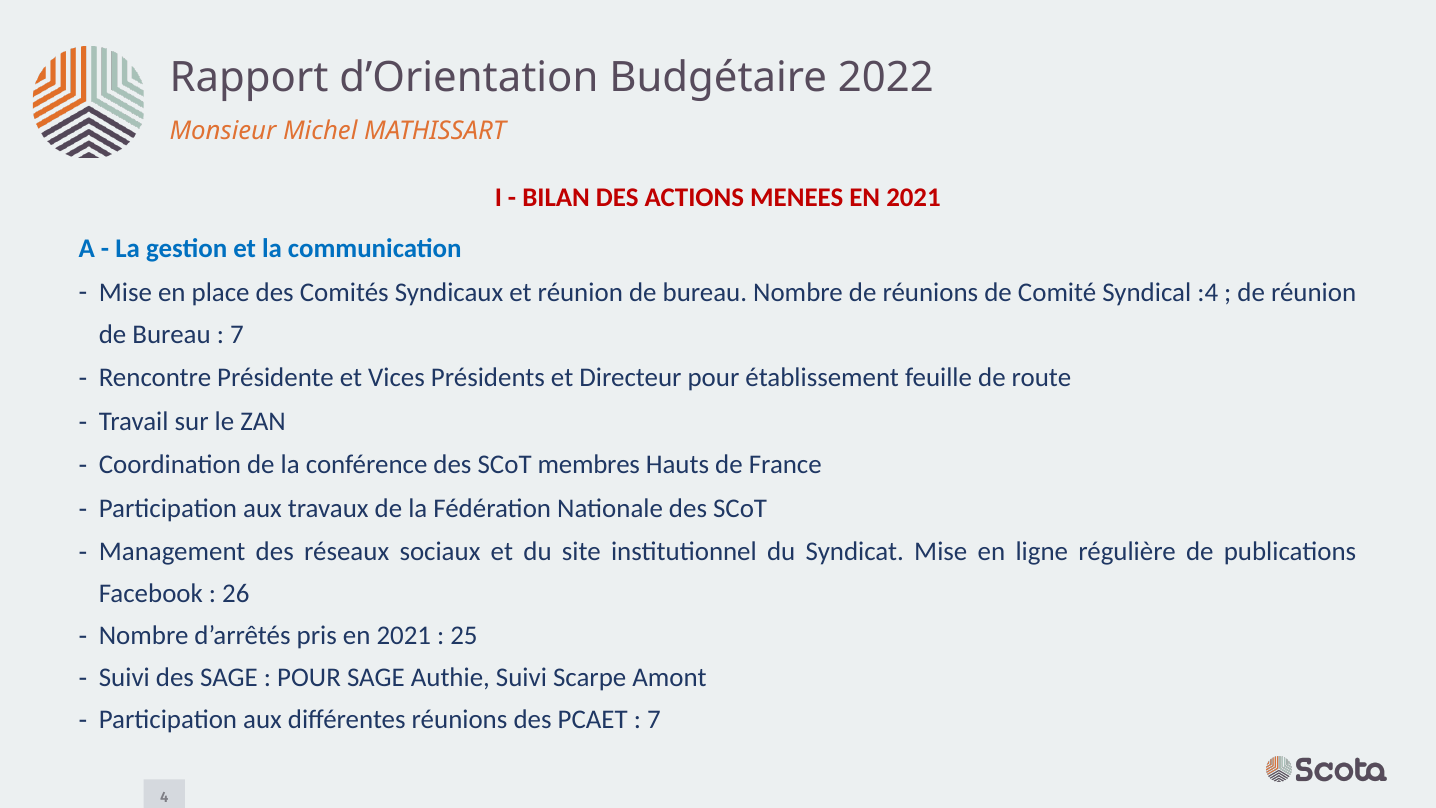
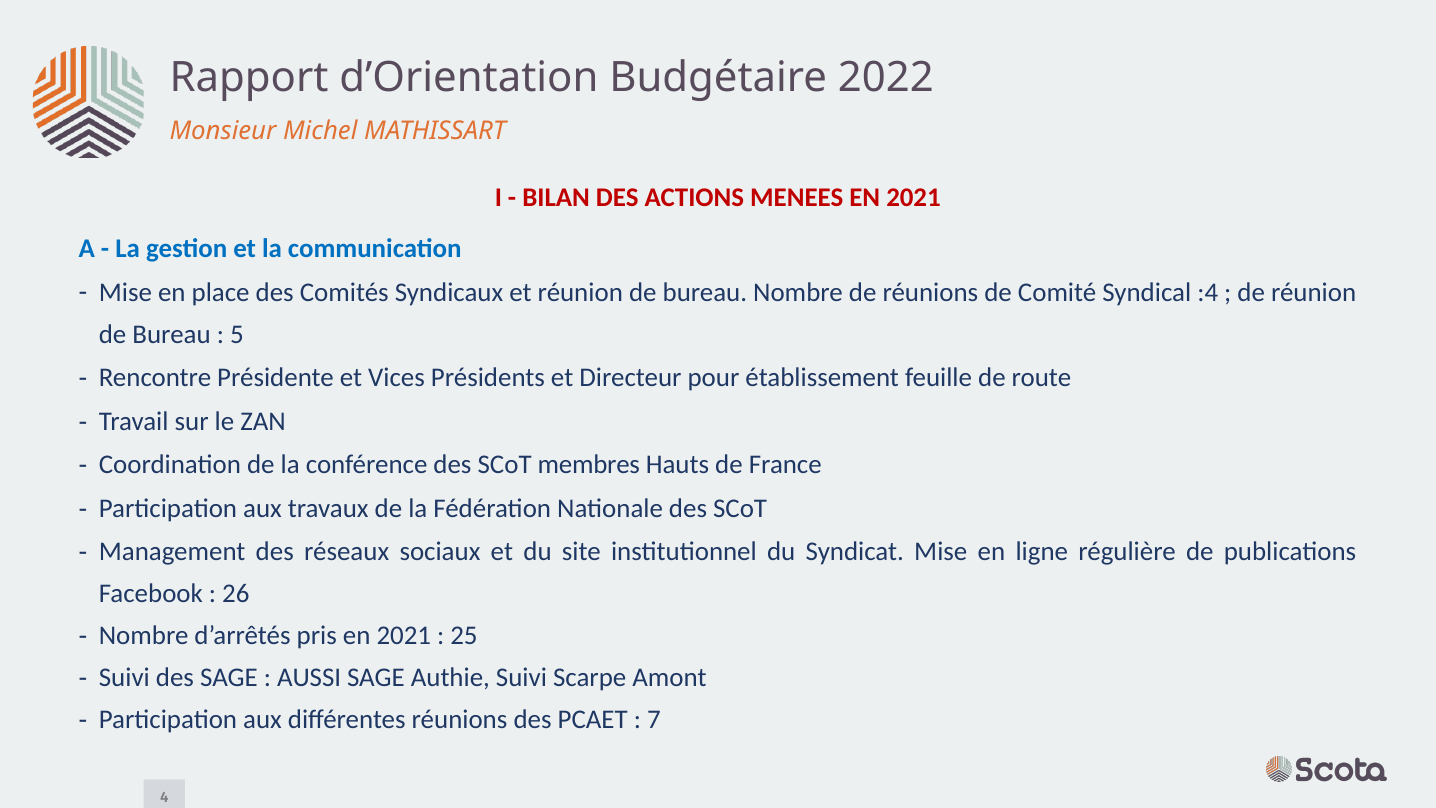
7 at (237, 334): 7 -> 5
POUR at (309, 678): POUR -> AUSSI
